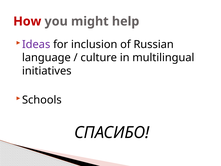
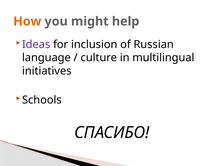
How colour: red -> orange
